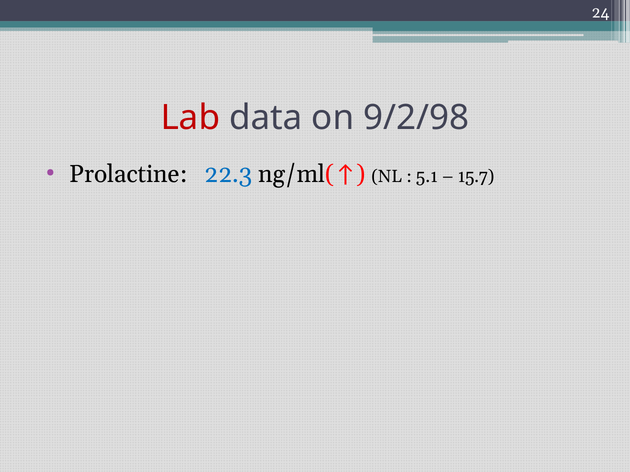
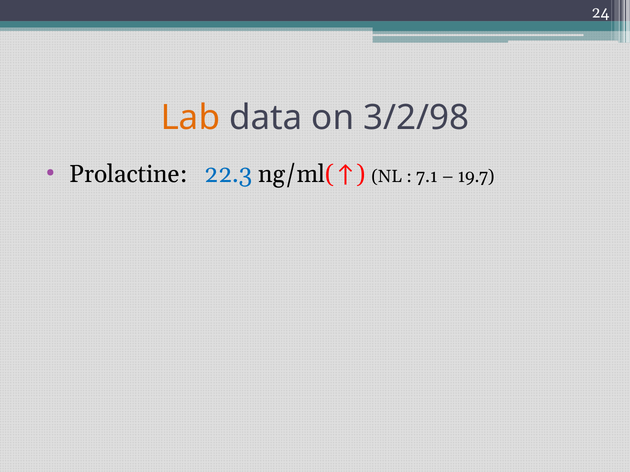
Lab colour: red -> orange
9/2/98: 9/2/98 -> 3/2/98
5.1: 5.1 -> 7.1
15.7: 15.7 -> 19.7
